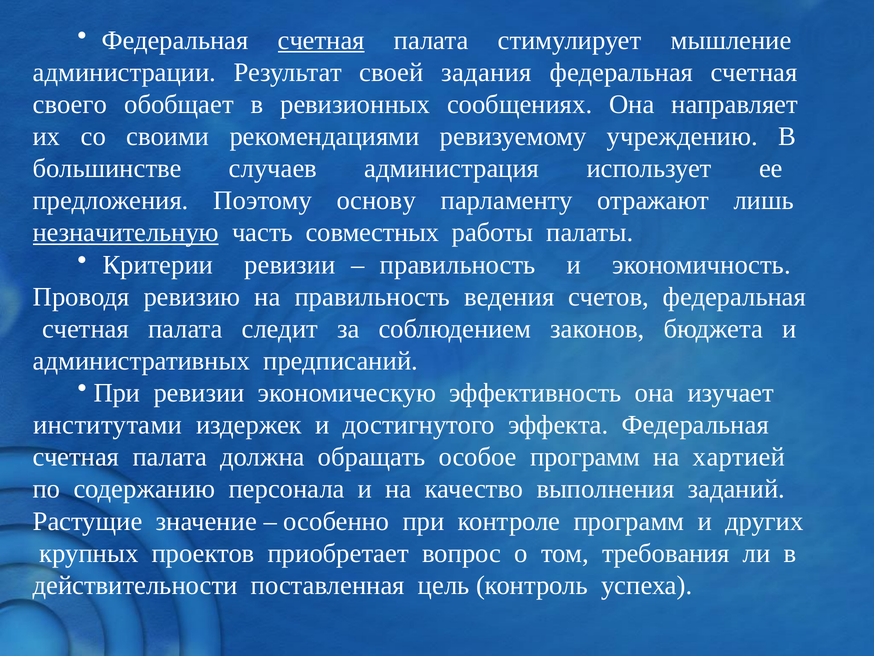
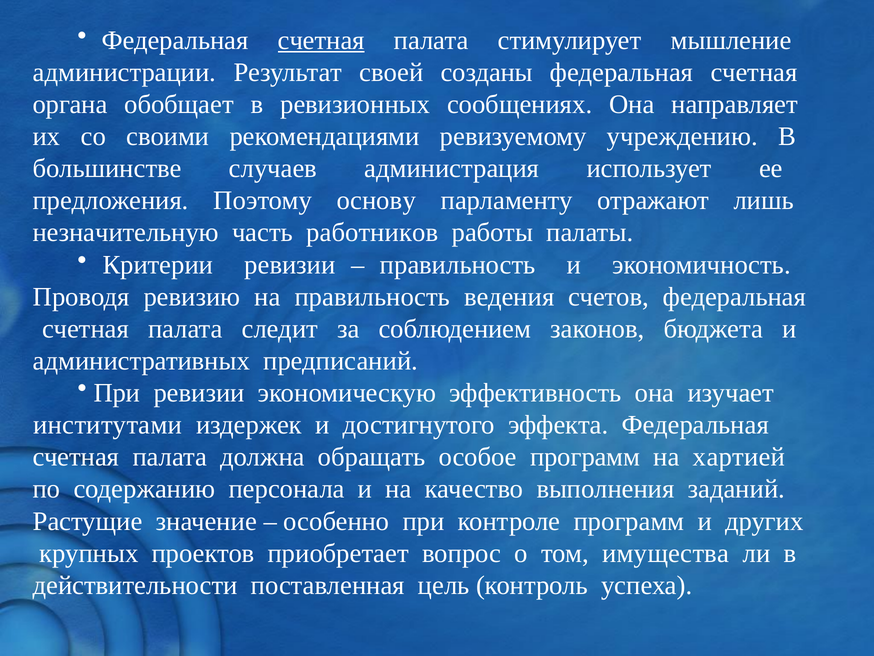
задания: задания -> созданы
своего: своего -> органа
незначительную underline: present -> none
совместных: совместных -> работников
требования: требования -> имущества
